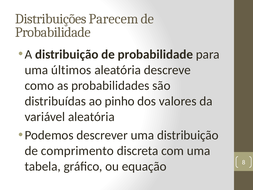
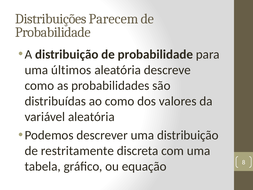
ao pinho: pinho -> como
comprimento: comprimento -> restritamente
